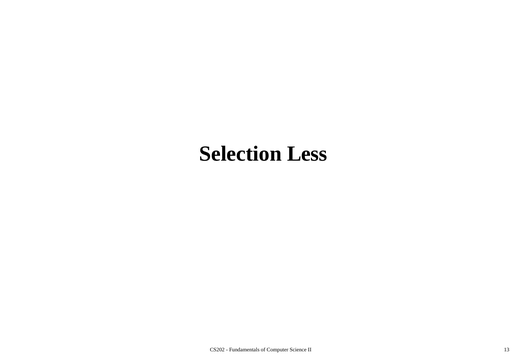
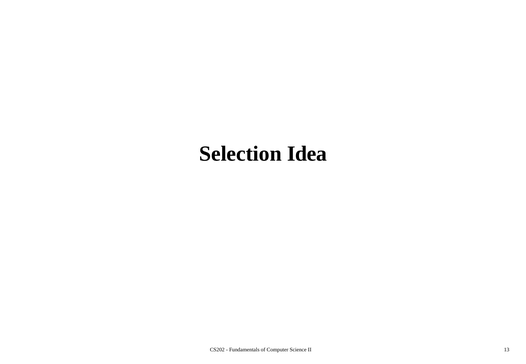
Less: Less -> Idea
